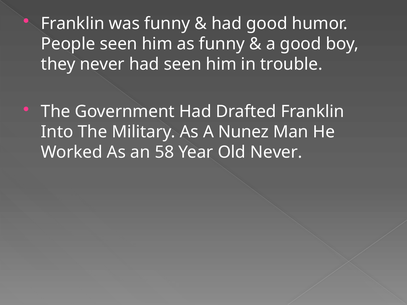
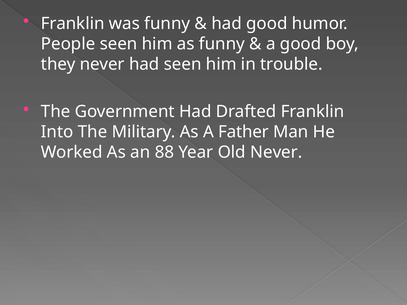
Nunez: Nunez -> Father
58: 58 -> 88
